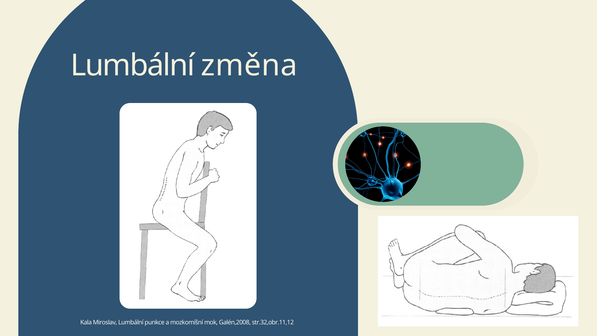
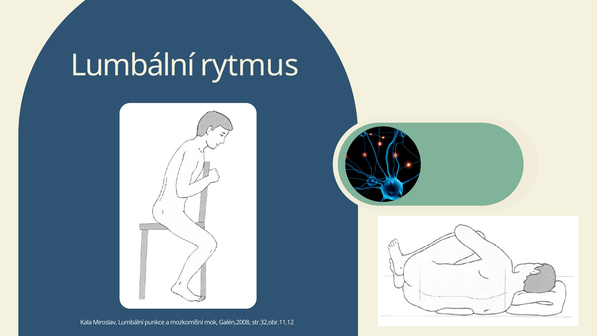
změna: změna -> rytmus
